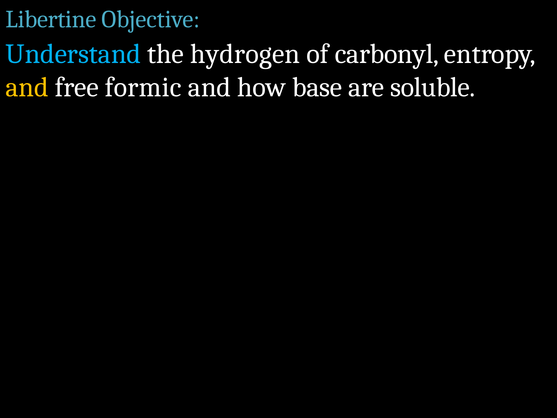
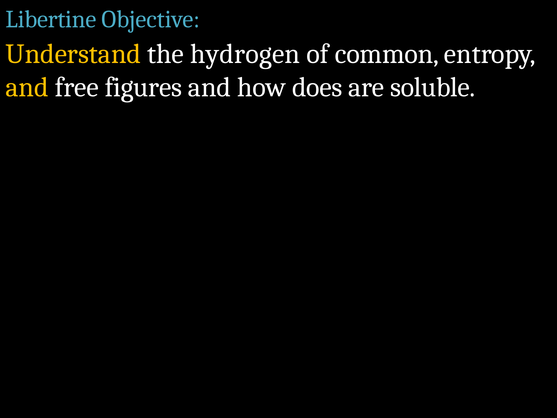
Understand colour: light blue -> yellow
carbonyl: carbonyl -> common
formic: formic -> figures
base: base -> does
